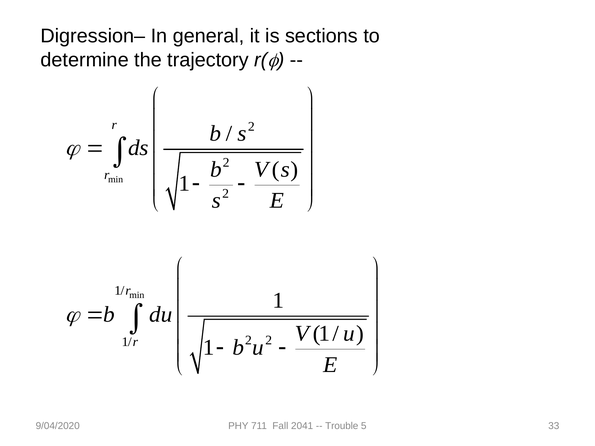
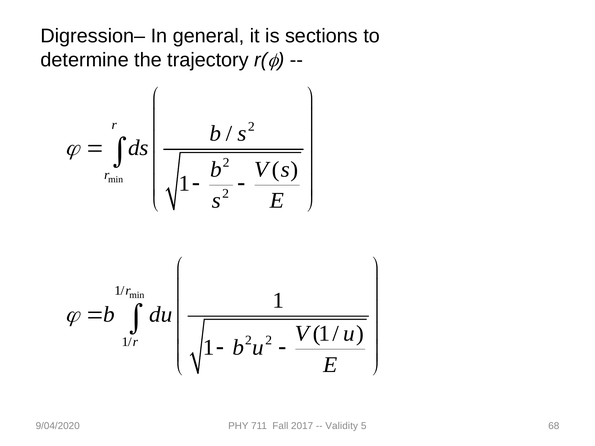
2041: 2041 -> 2017
Trouble: Trouble -> Validity
33: 33 -> 68
